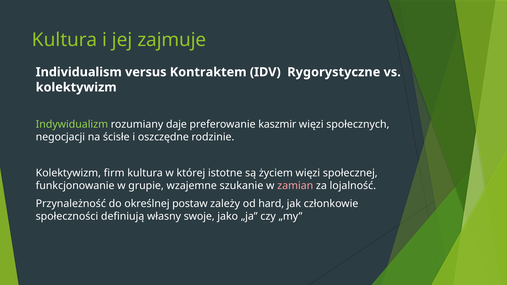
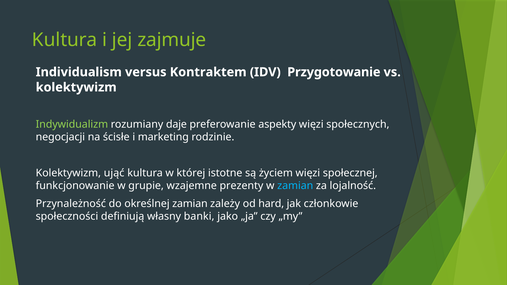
Rygorystyczne: Rygorystyczne -> Przygotowanie
kaszmir: kaszmir -> aspekty
oszczędne: oszczędne -> marketing
firm: firm -> ująć
szukanie: szukanie -> prezenty
zamian at (295, 186) colour: pink -> light blue
określnej postaw: postaw -> zamian
swoje: swoje -> banki
